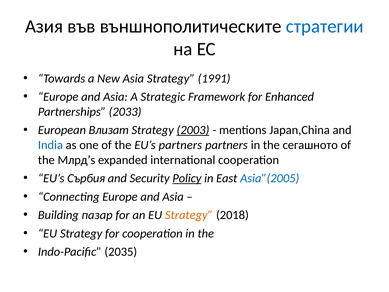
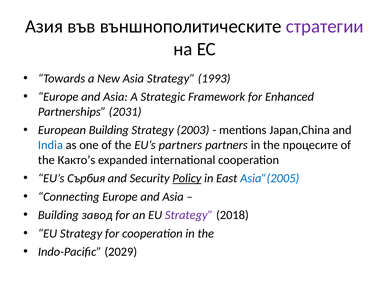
стратегии colour: blue -> purple
1991: 1991 -> 1993
2033: 2033 -> 2031
European Влизат: Влизат -> Building
2003 underline: present -> none
сегашното: сегашното -> процесите
Млpд’s: Млpд’s -> Както’s
пазар: пазар -> зaвoд
Strategy at (189, 215) colour: orange -> purple
2035: 2035 -> 2029
